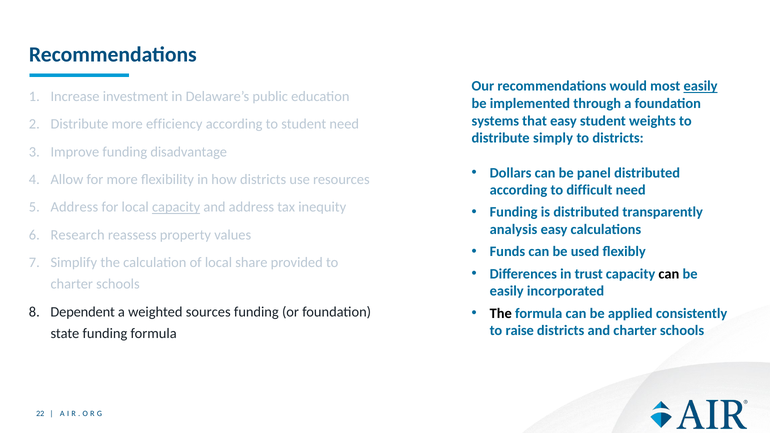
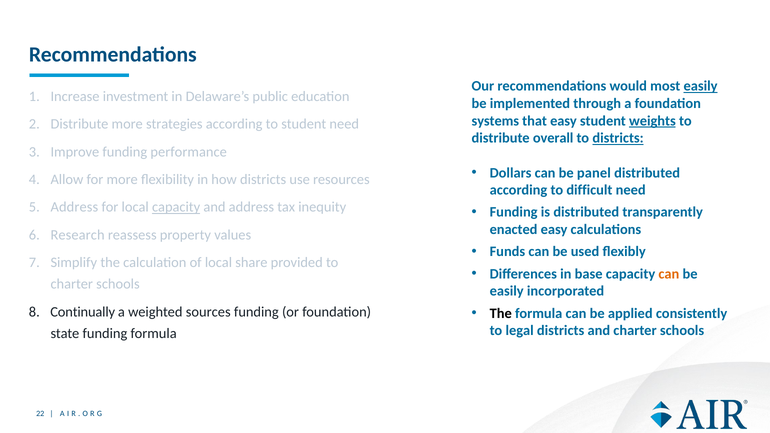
weights underline: none -> present
efficiency: efficiency -> strategies
simply: simply -> overall
districts at (618, 138) underline: none -> present
disadvantage: disadvantage -> performance
analysis: analysis -> enacted
trust: trust -> base
can at (669, 274) colour: black -> orange
Dependent: Dependent -> Continually
raise: raise -> legal
